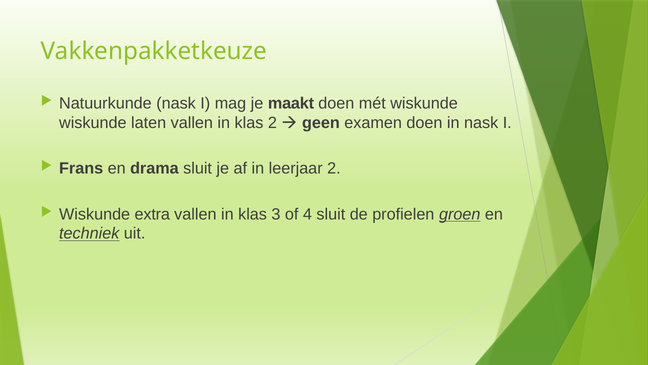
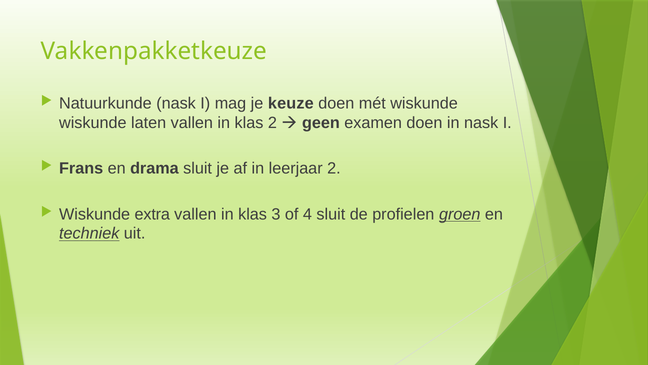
maakt: maakt -> keuze
